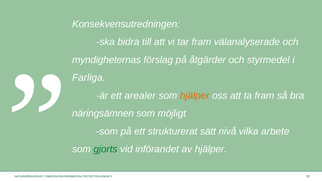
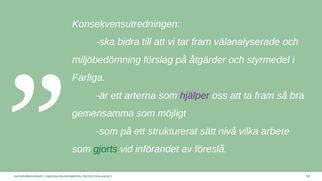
myndigheternas: myndigheternas -> miljöbedömning
arealer: arealer -> arterna
hjälper at (195, 96) colour: orange -> purple
näringsämnen: näringsämnen -> gemensamma
av hjälper: hjälper -> föreslå
